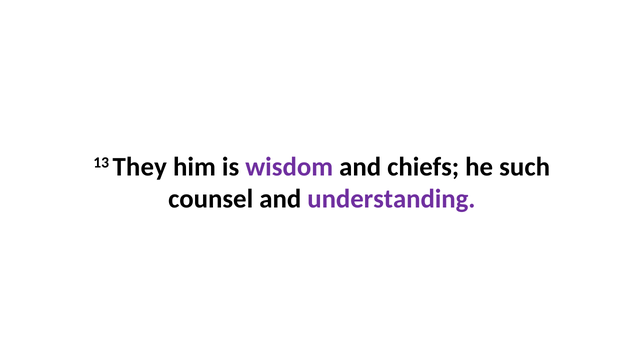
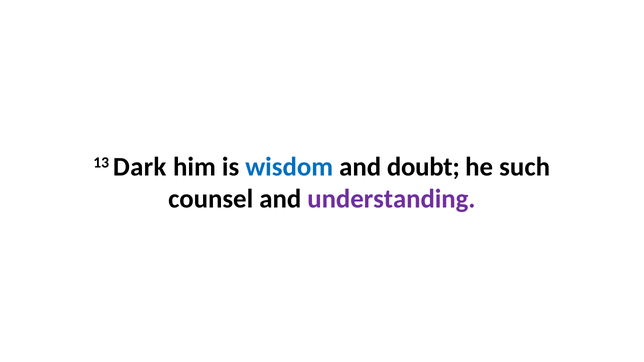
They: They -> Dark
wisdom colour: purple -> blue
chiefs: chiefs -> doubt
